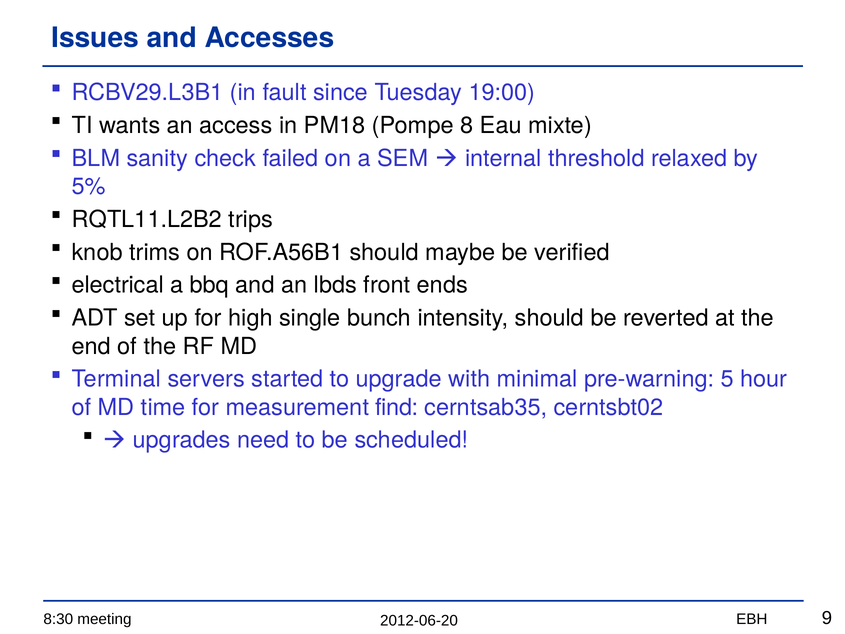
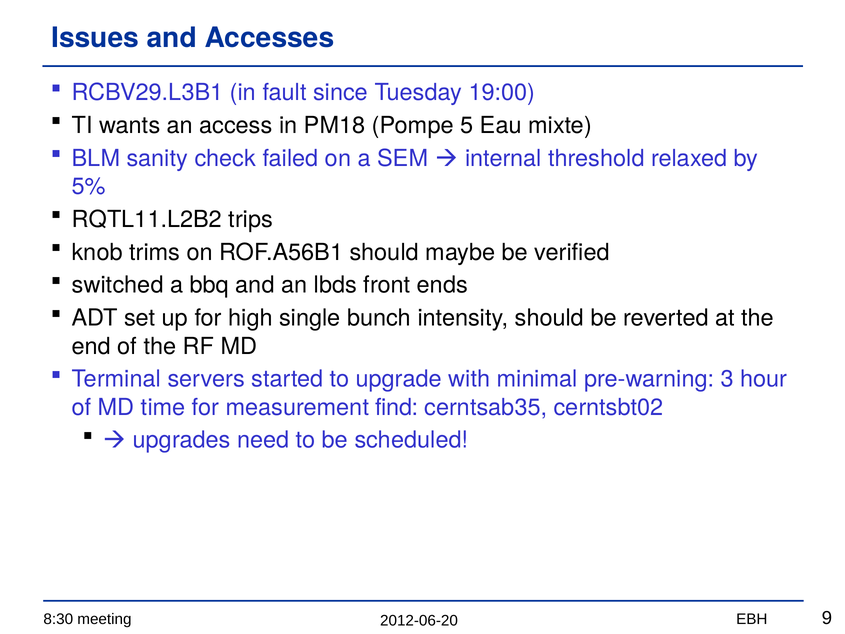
8: 8 -> 5
electrical: electrical -> switched
5: 5 -> 3
